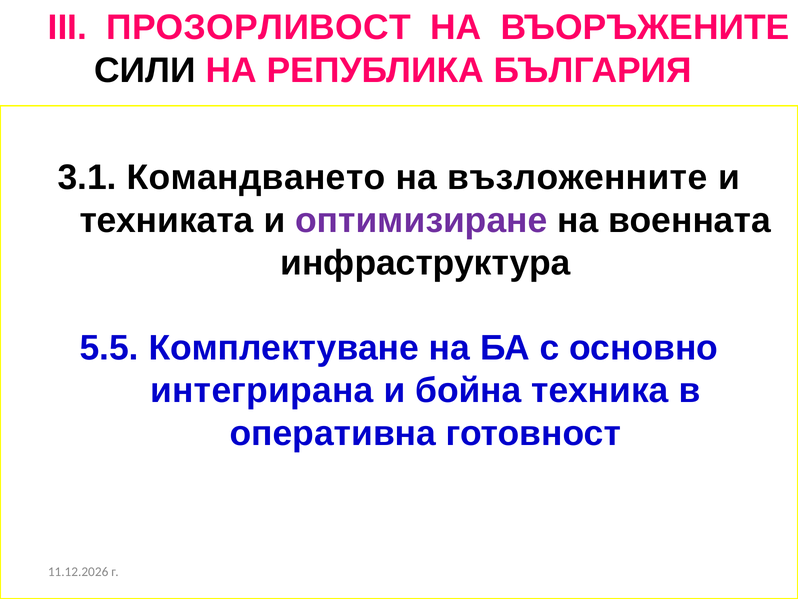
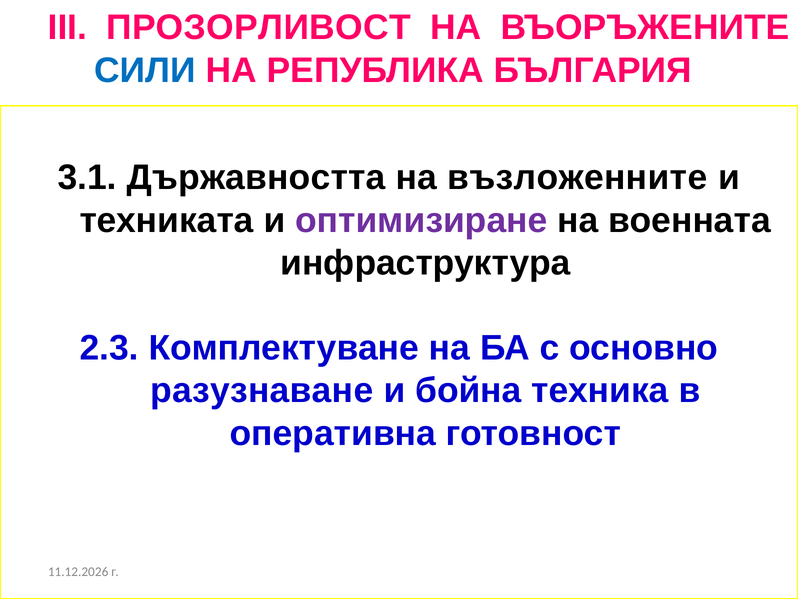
СИЛИ colour: black -> blue
Командването: Командването -> Държавността
5.5: 5.5 -> 2.3
интегрирана: интегрирана -> разузнаване
